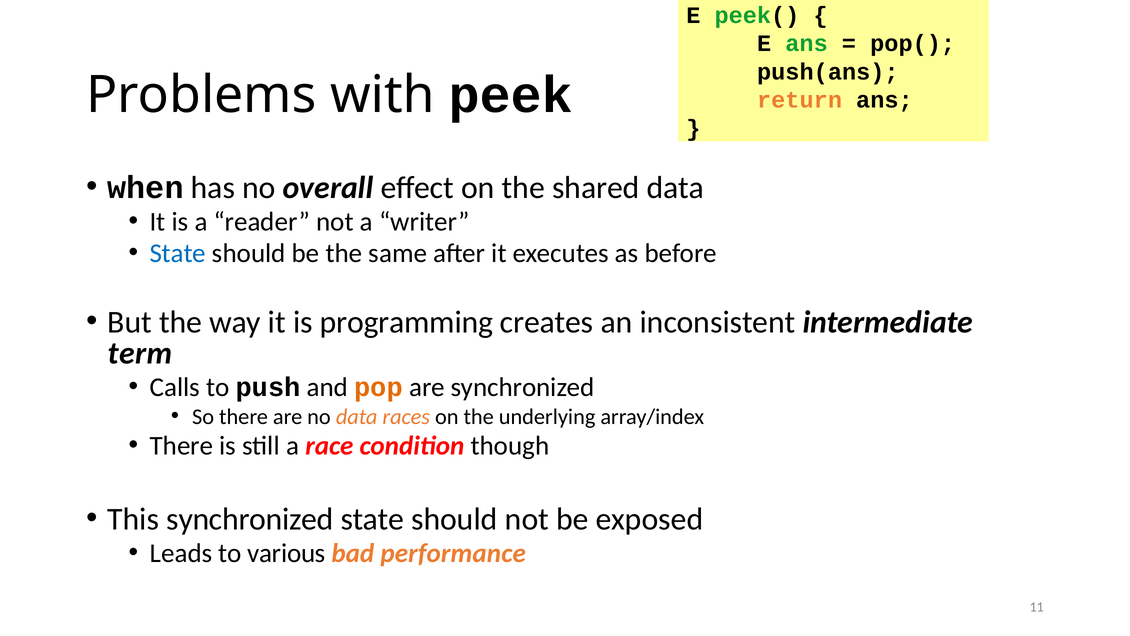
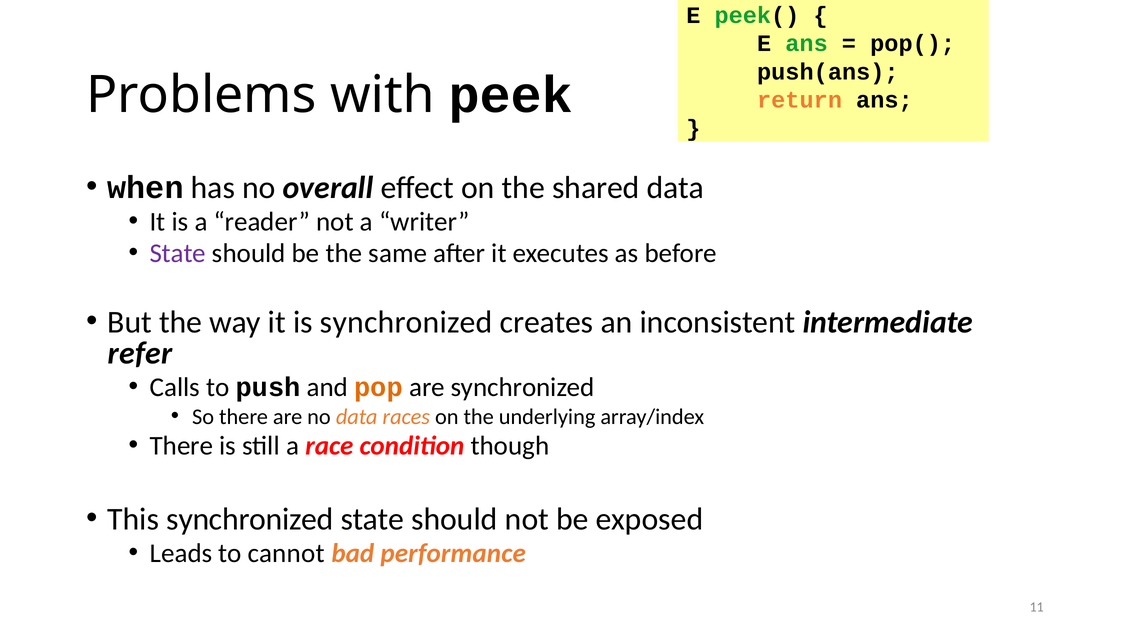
State at (178, 253) colour: blue -> purple
is programming: programming -> synchronized
term: term -> refer
various: various -> cannot
